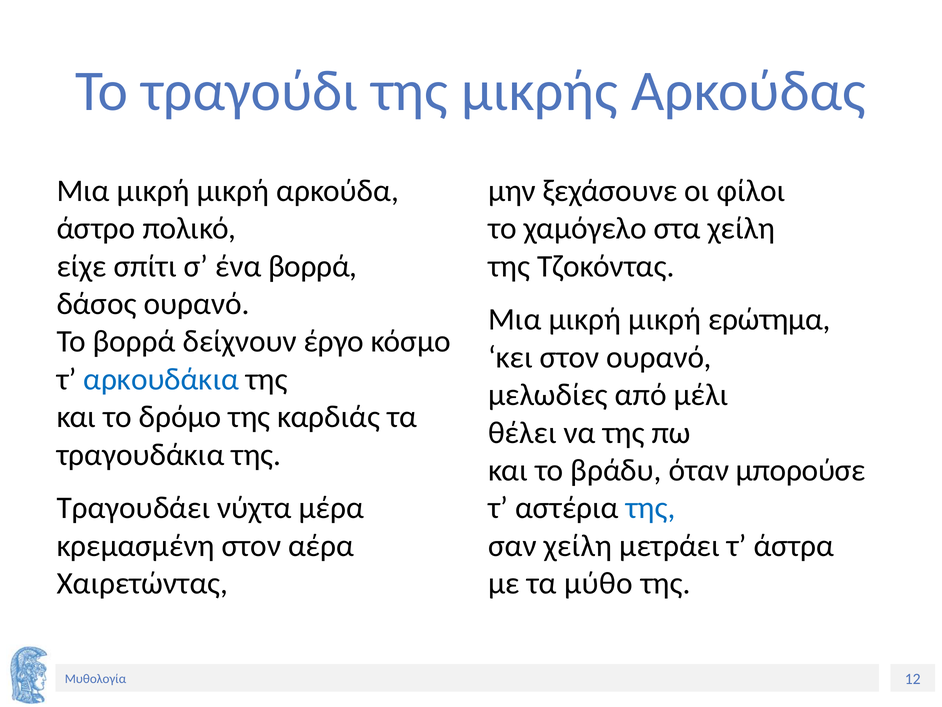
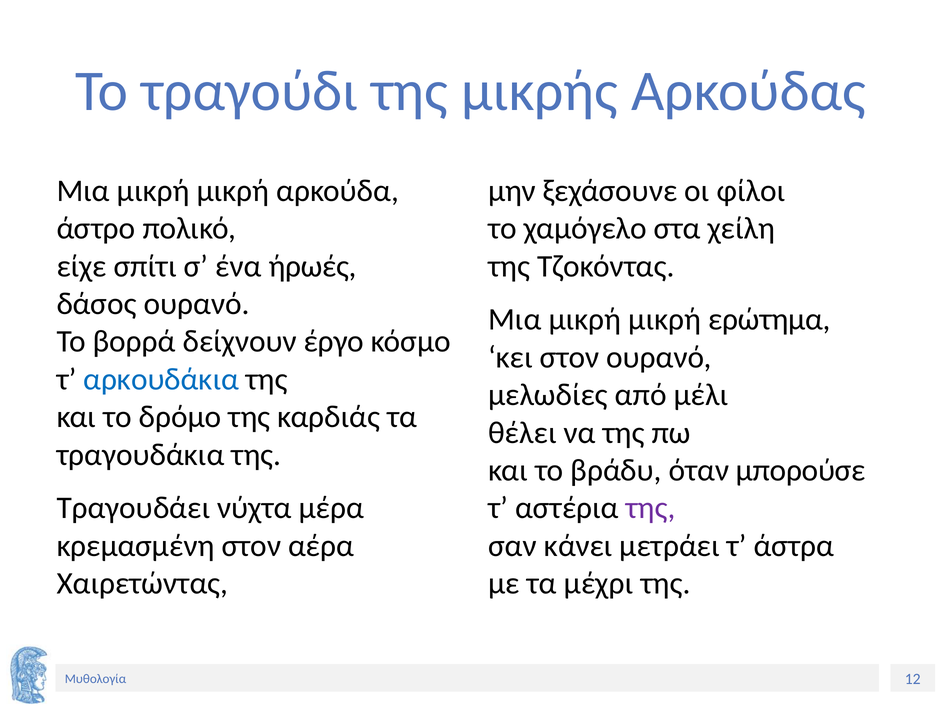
ένα βορρά: βορρά -> ήρωές
της at (651, 508) colour: blue -> purple
σαν χείλη: χείλη -> κάνει
μύθο: μύθο -> μέχρι
